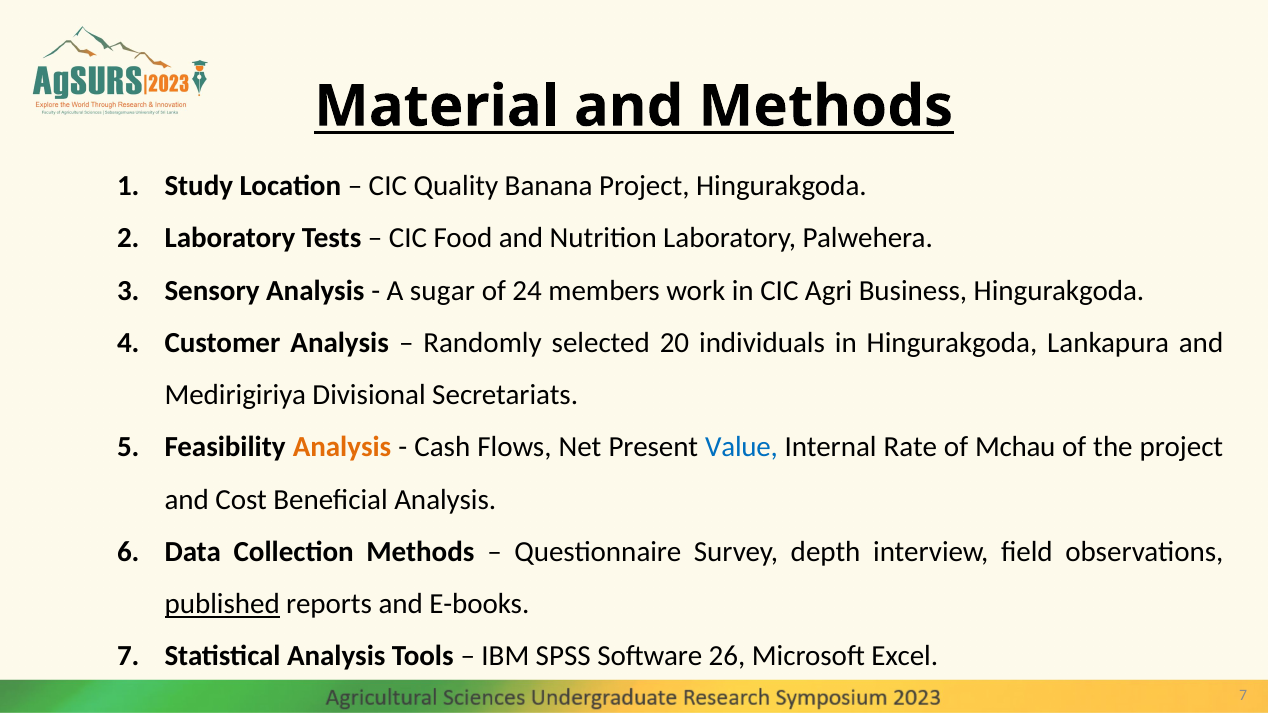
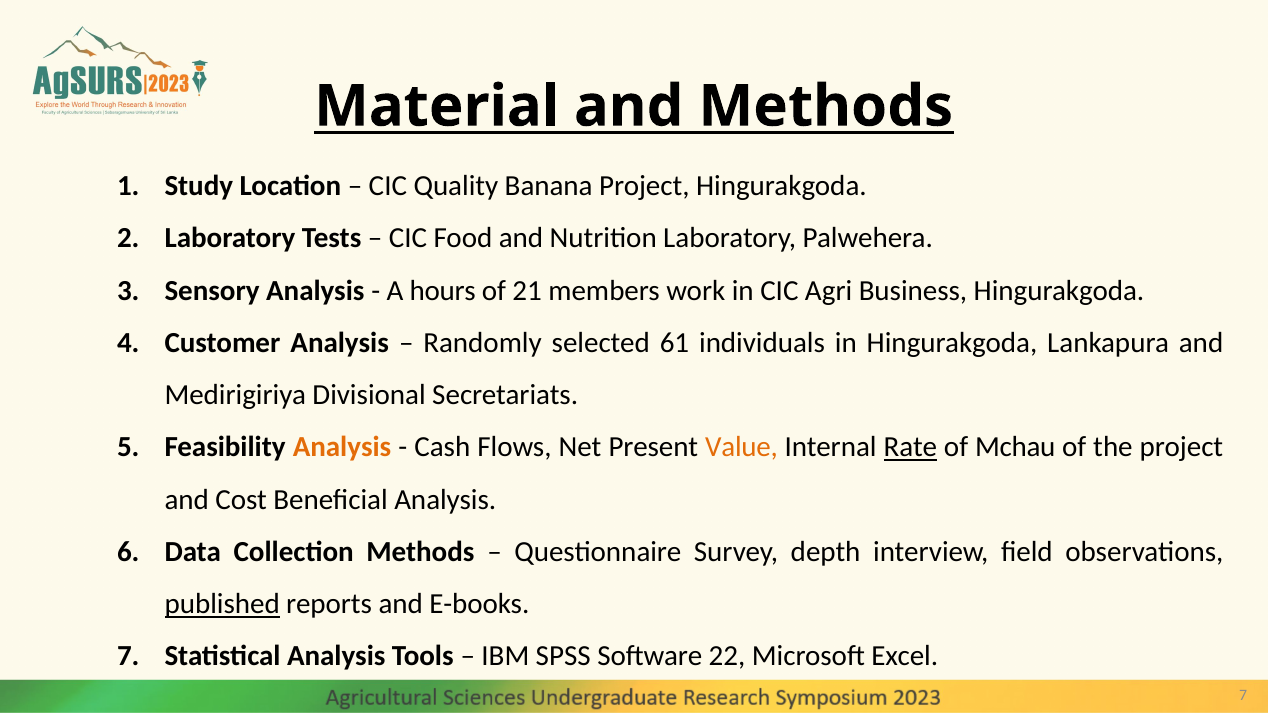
sugar: sugar -> hours
24: 24 -> 21
20: 20 -> 61
Value colour: blue -> orange
Rate underline: none -> present
26: 26 -> 22
